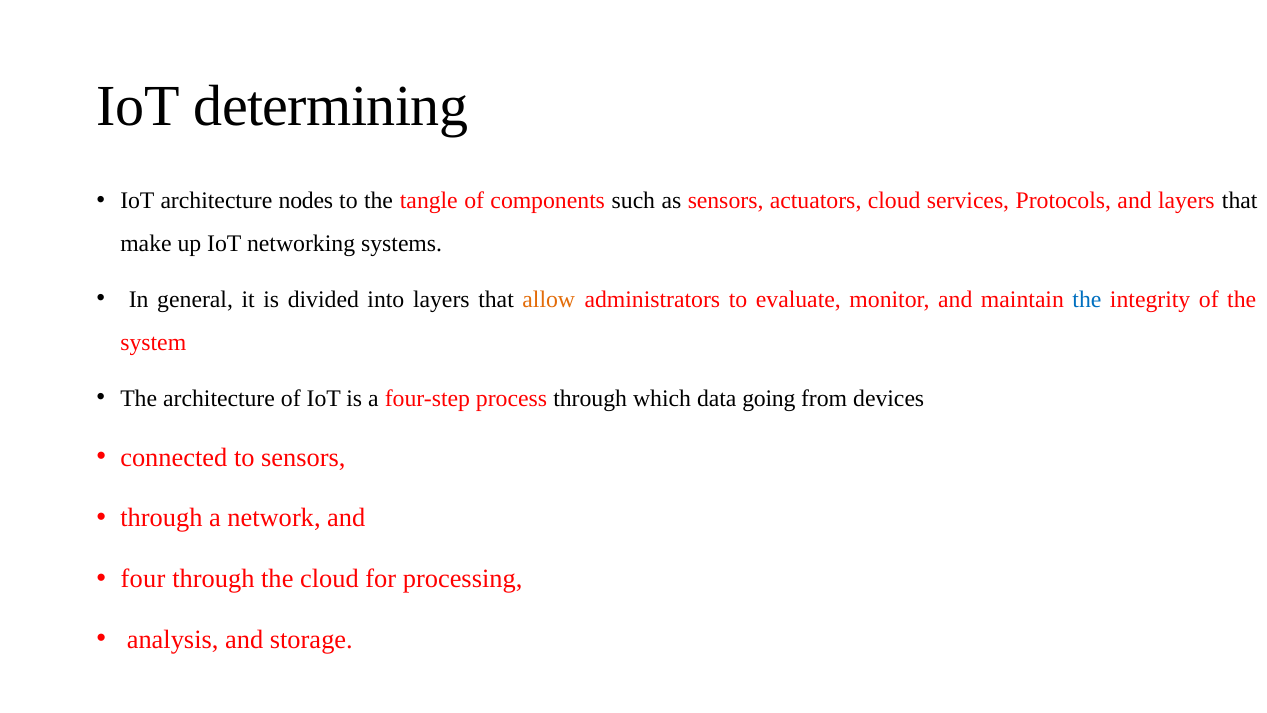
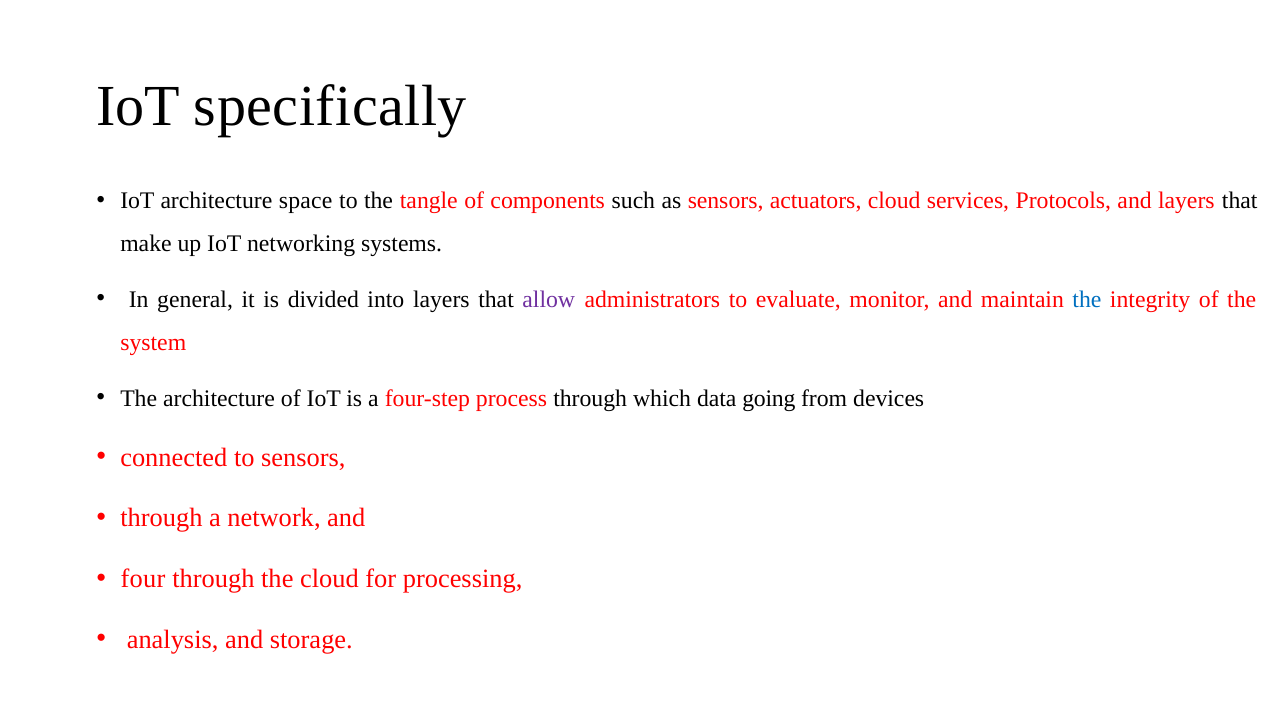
determining: determining -> specifically
nodes: nodes -> space
allow colour: orange -> purple
